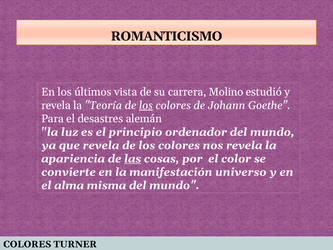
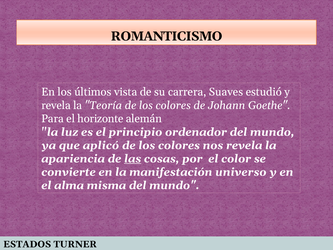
Molino: Molino -> Suaves
los at (146, 105) underline: present -> none
desastres: desastres -> horizonte
que revela: revela -> aplicó
COLORES at (27, 244): COLORES -> ESTADOS
